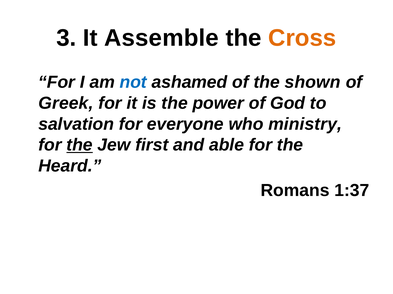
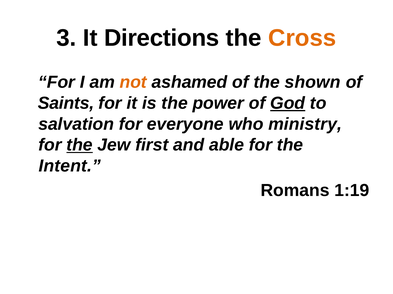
Assemble: Assemble -> Directions
not colour: blue -> orange
Greek: Greek -> Saints
God underline: none -> present
Heard: Heard -> Intent
1:37: 1:37 -> 1:19
